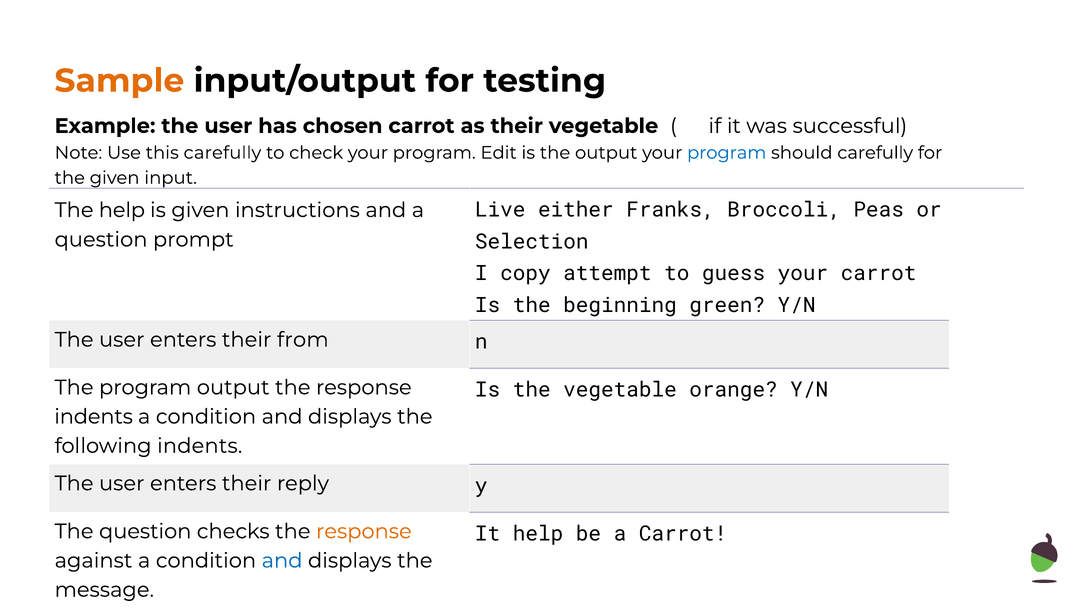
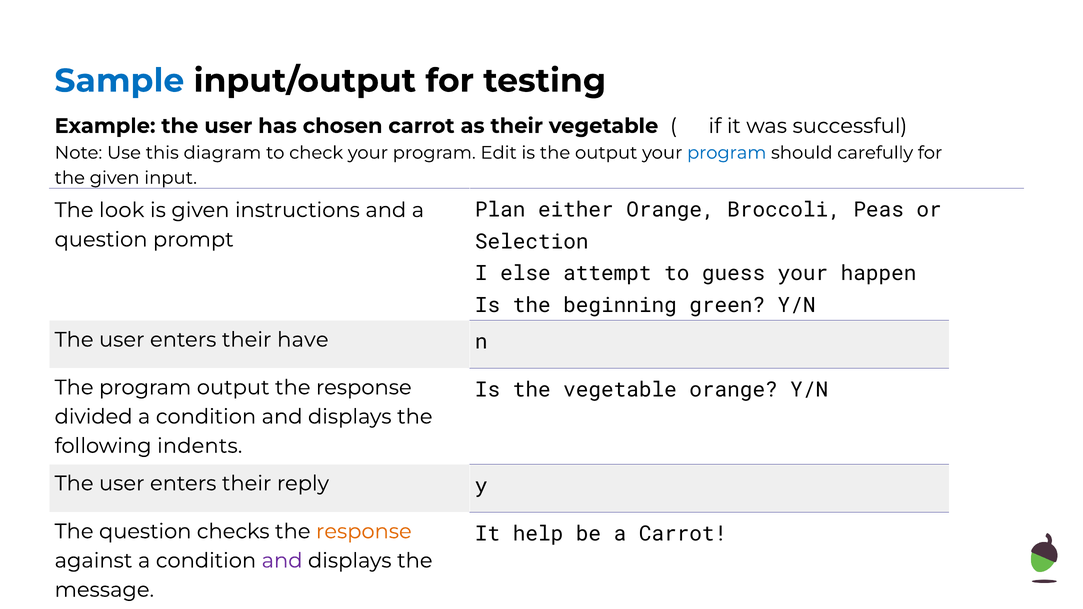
Sample colour: orange -> blue
this carefully: carefully -> diagram
Live: Live -> Plan
either Franks: Franks -> Orange
The help: help -> look
copy: copy -> else
your carrot: carrot -> happen
from: from -> have
indents at (94, 417): indents -> divided
and at (282, 561) colour: blue -> purple
